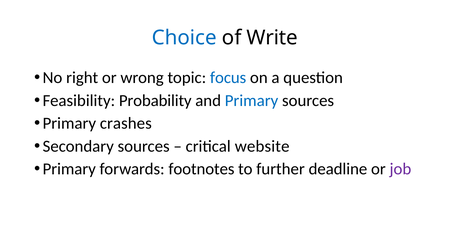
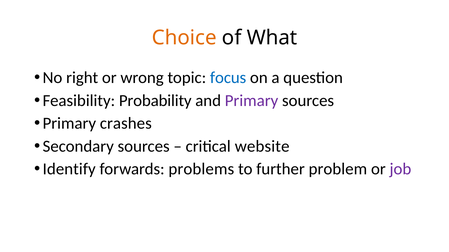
Choice colour: blue -> orange
Write: Write -> What
Primary at (252, 101) colour: blue -> purple
Primary at (69, 169): Primary -> Identify
footnotes: footnotes -> problems
deadline: deadline -> problem
